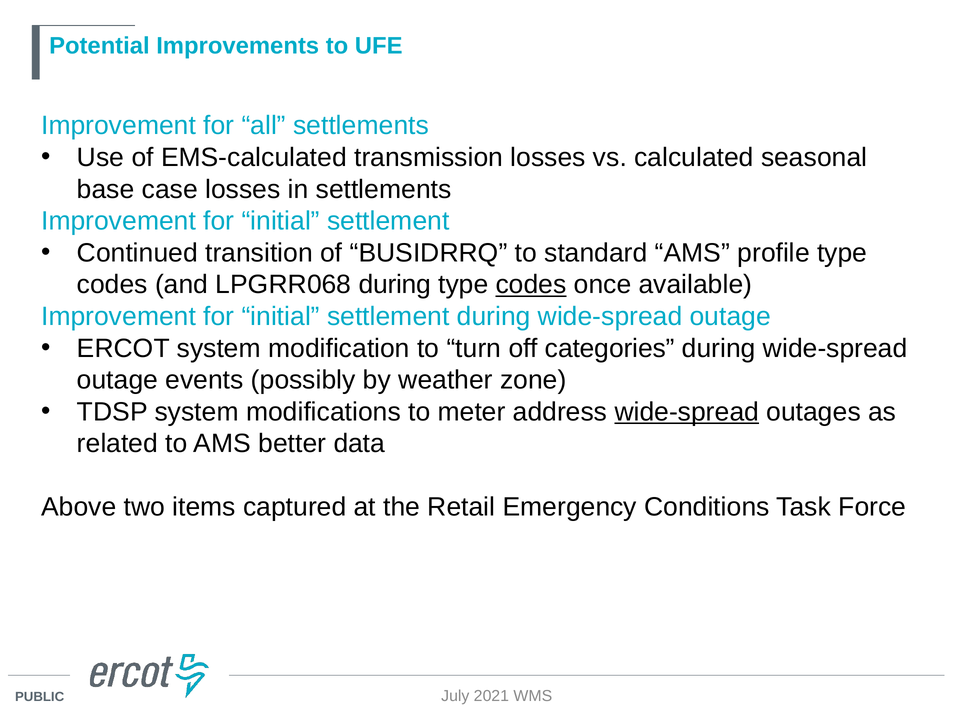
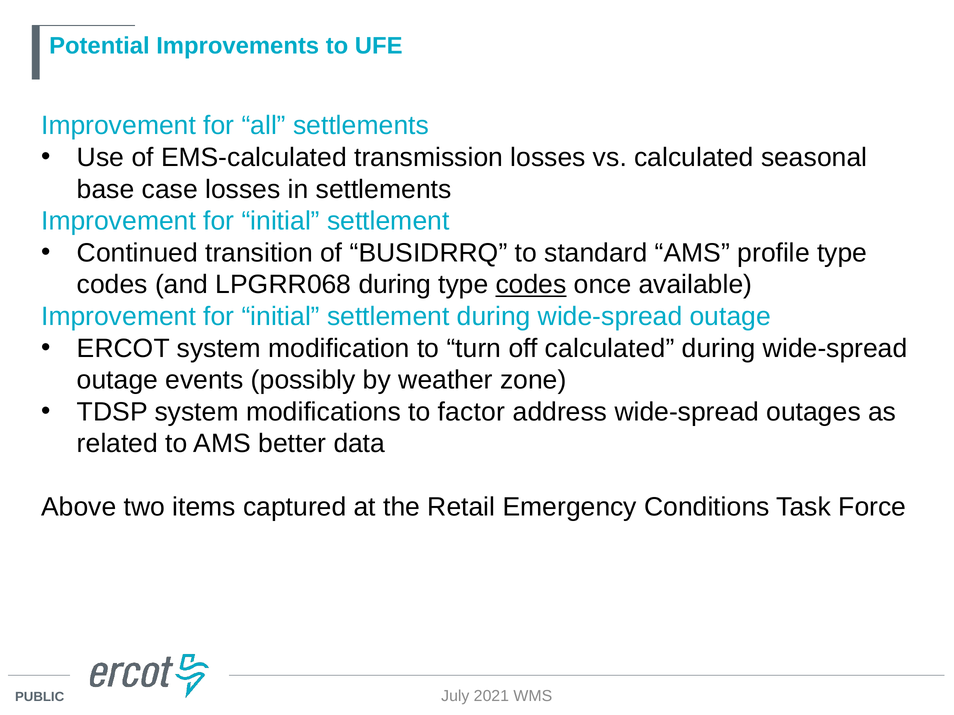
off categories: categories -> calculated
meter: meter -> factor
wide-spread at (687, 412) underline: present -> none
